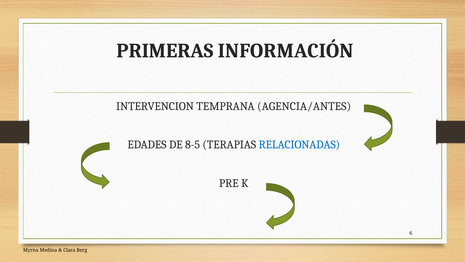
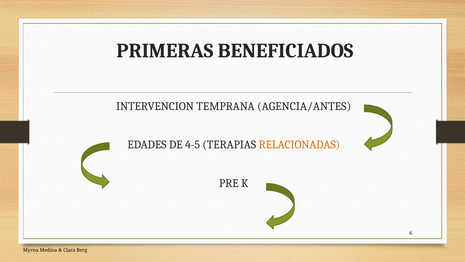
INFORMACIÓN: INFORMACIÓN -> BENEFICIADOS
8-5: 8-5 -> 4-5
RELACIONADAS colour: blue -> orange
